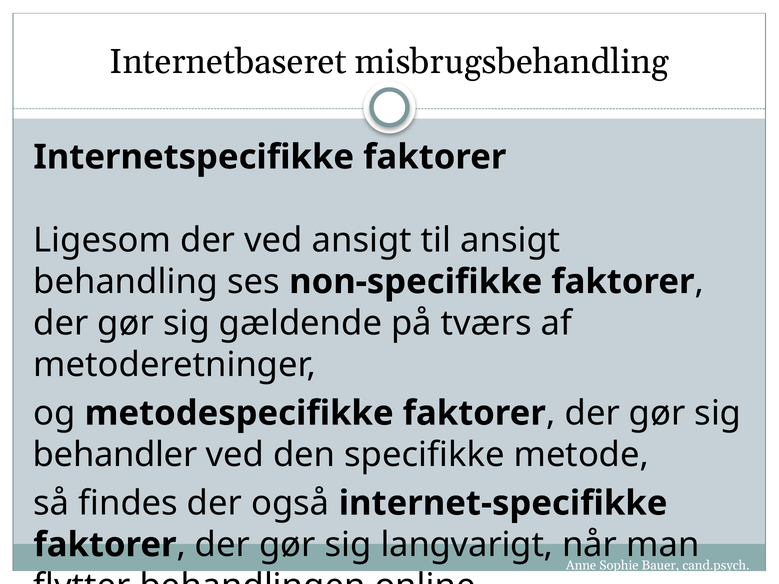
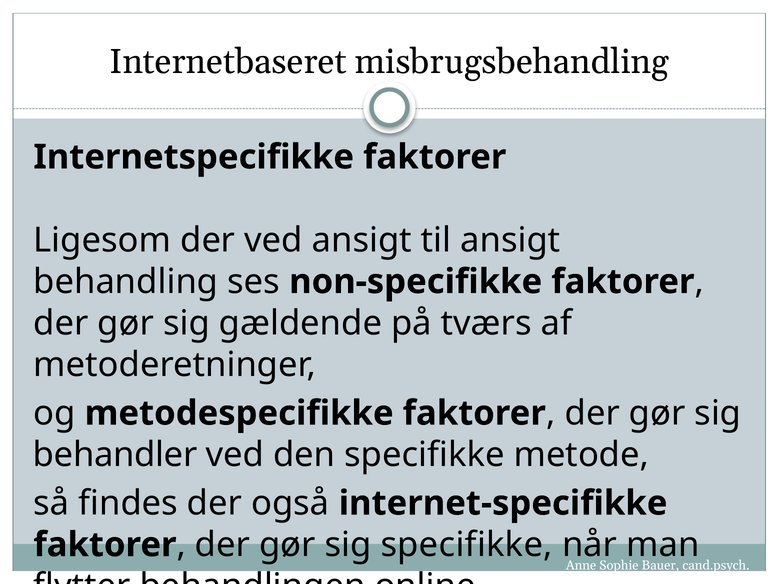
sig langvarigt: langvarigt -> specifikke
